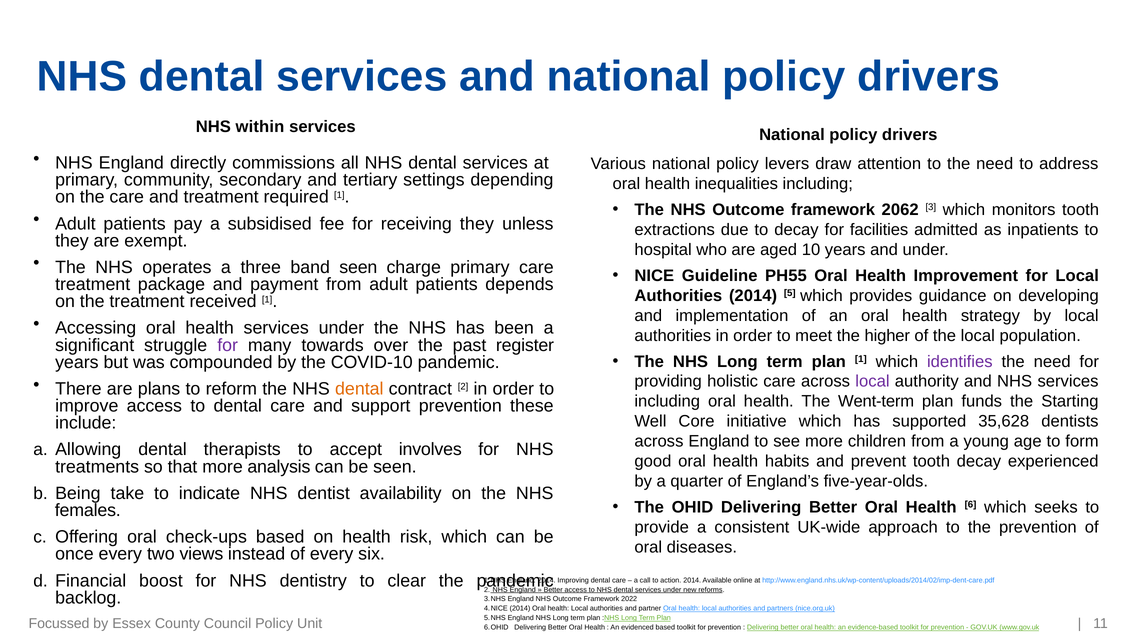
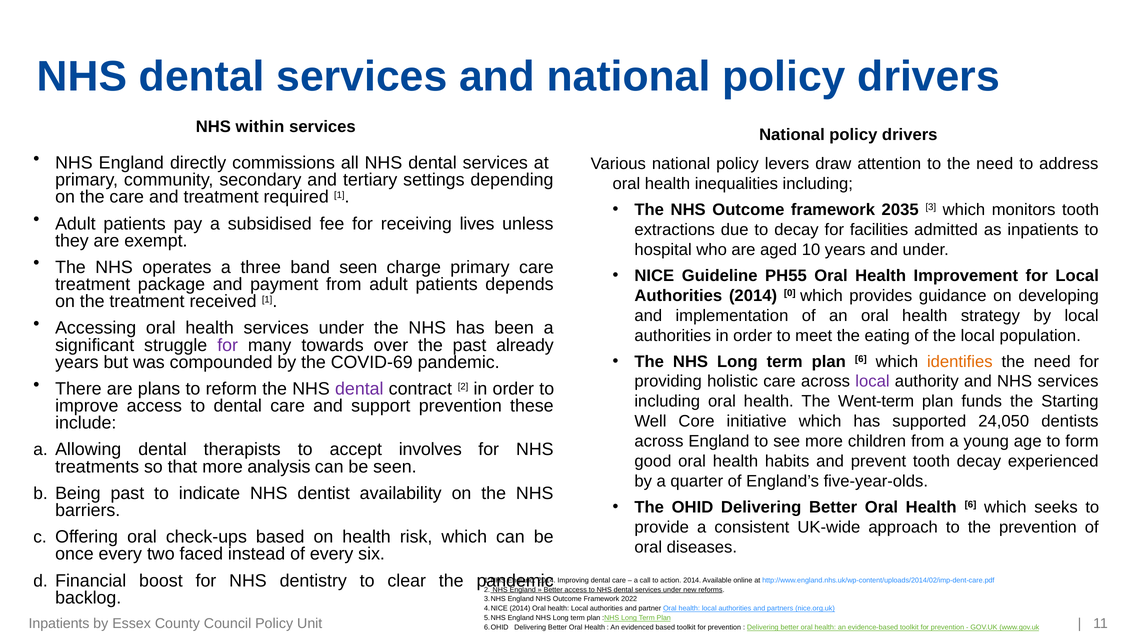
2062: 2062 -> 2035
receiving they: they -> lives
5: 5 -> 0
higher: higher -> eating
register: register -> already
plan 1: 1 -> 6
identifies colour: purple -> orange
COVID-10: COVID-10 -> COVID-69
dental at (359, 389) colour: orange -> purple
35,628: 35,628 -> 24,050
Being take: take -> past
females: females -> barriers
views: views -> faced
Focussed at (59, 623): Focussed -> Inpatients
